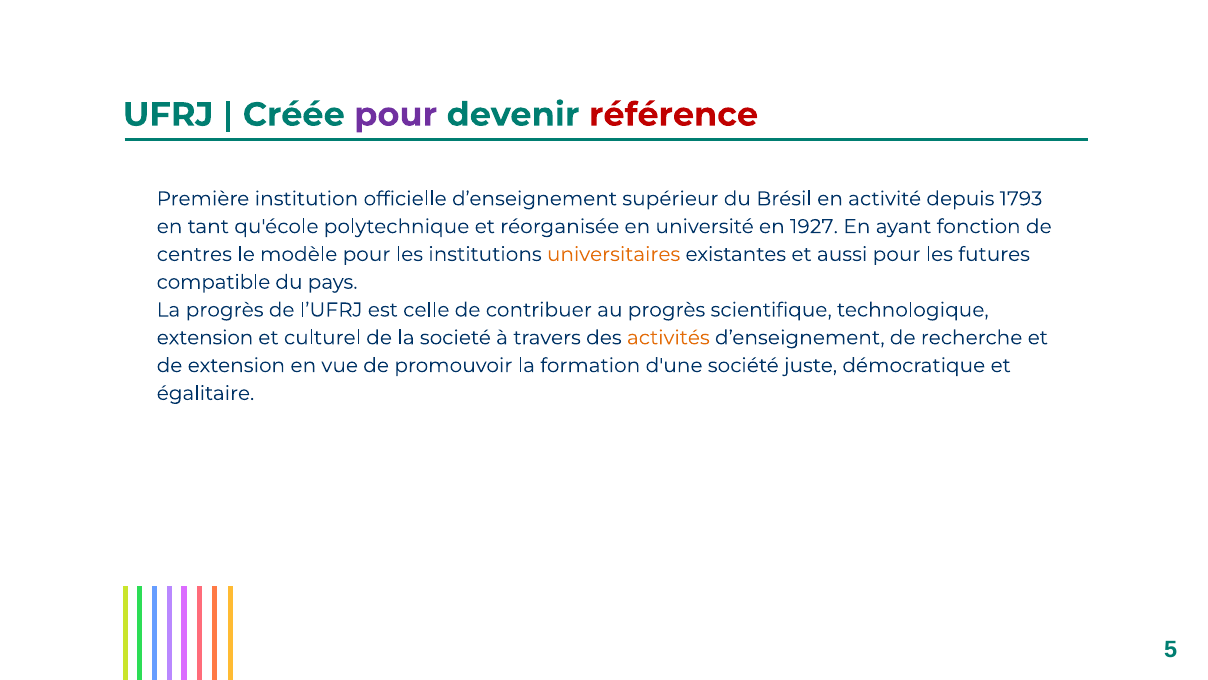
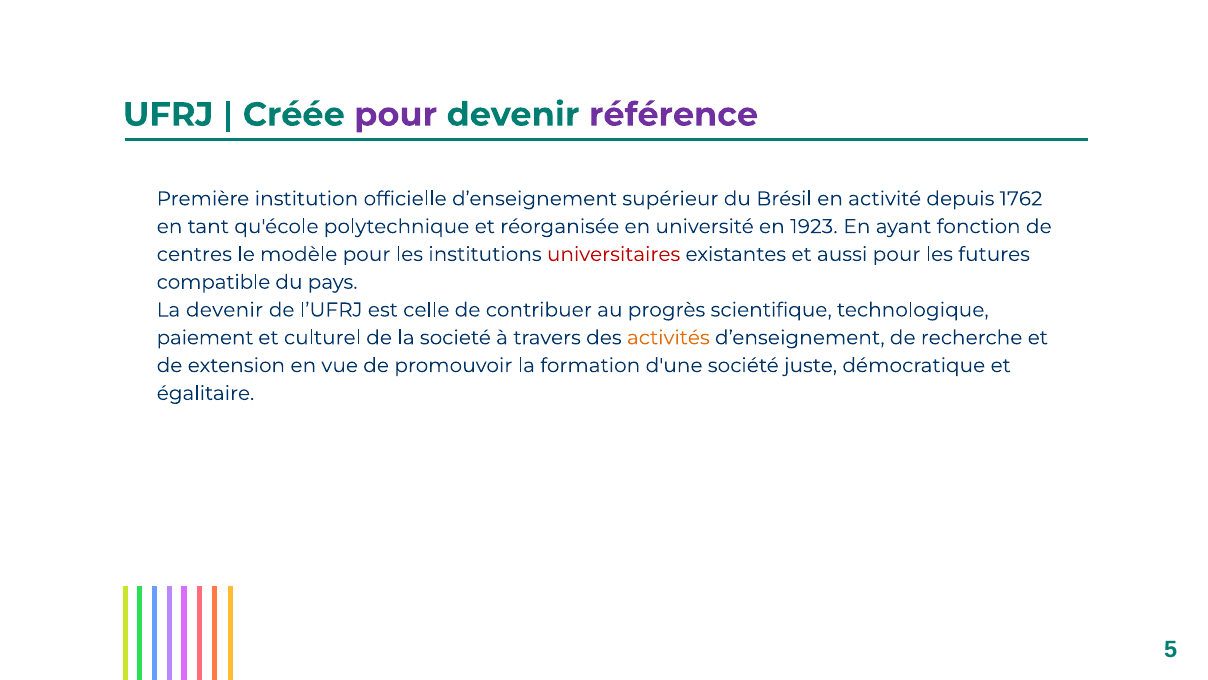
référence colour: red -> purple
1793: 1793 -> 1762
1927: 1927 -> 1923
universitaires colour: orange -> red
La progrès: progrès -> devenir
extension at (205, 337): extension -> paiement
